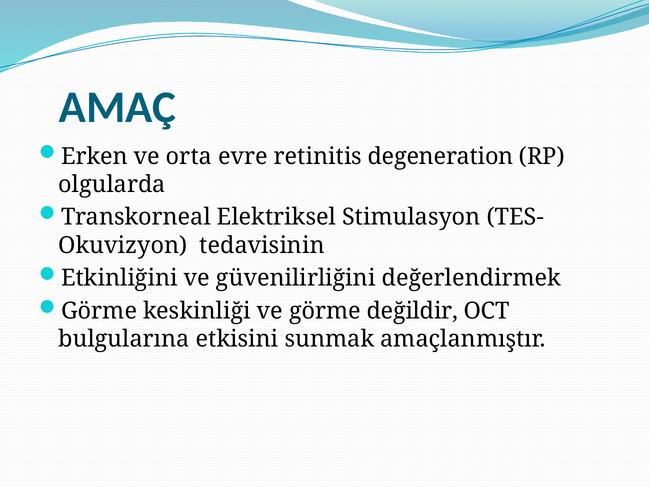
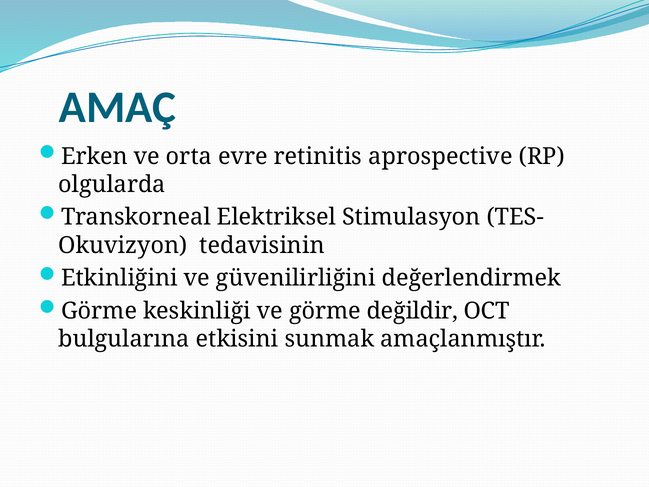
degeneration: degeneration -> aprospective
